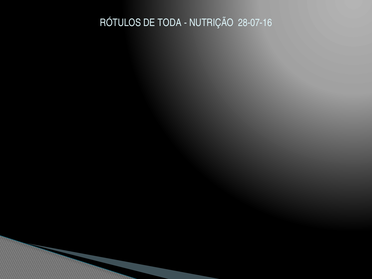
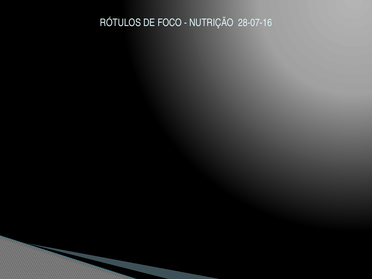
TODA: TODA -> FOCO
